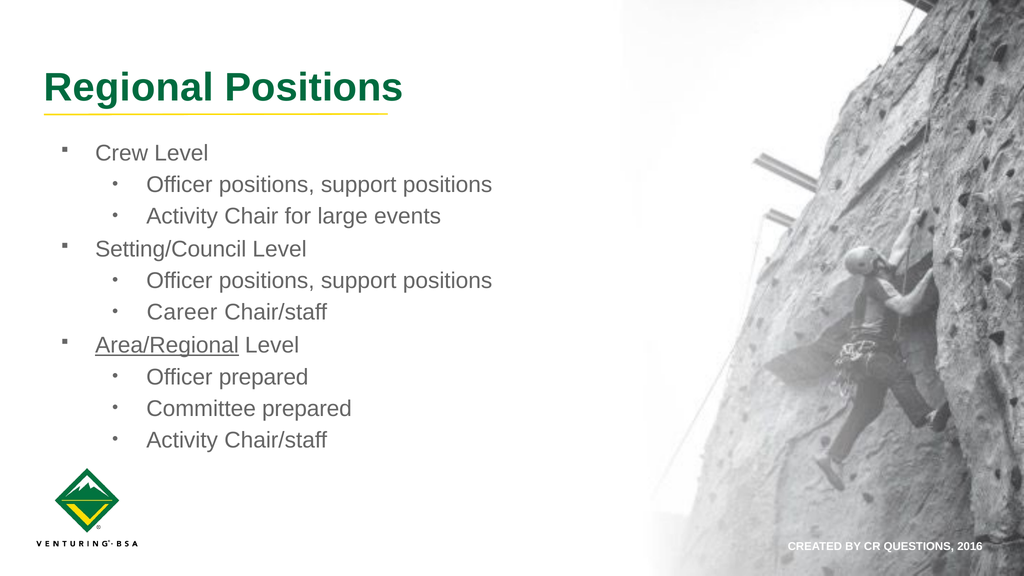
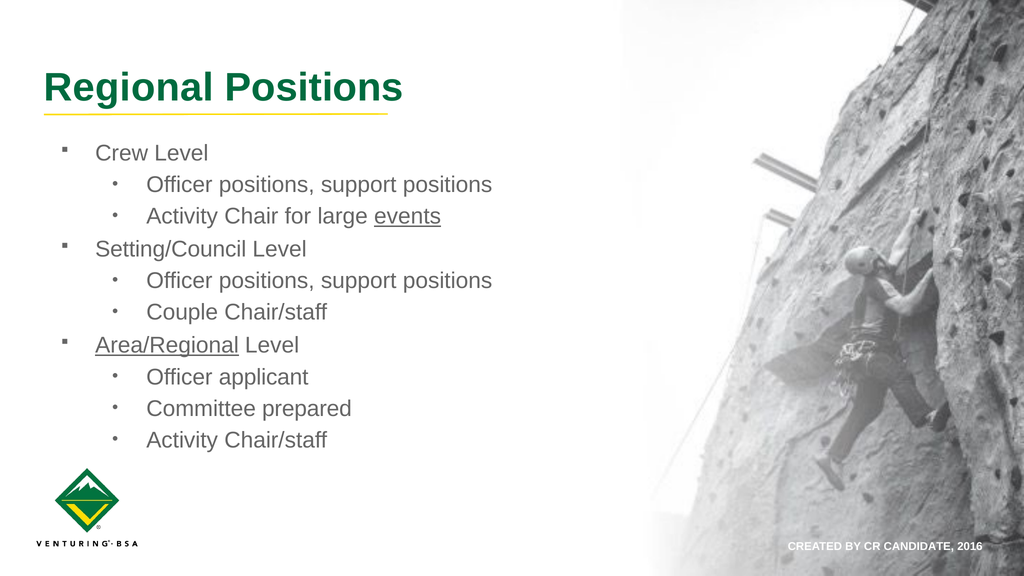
events underline: none -> present
Career: Career -> Couple
Officer prepared: prepared -> applicant
QUESTIONS: QUESTIONS -> CANDIDATE
